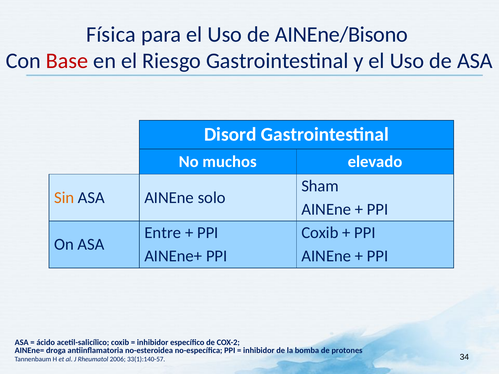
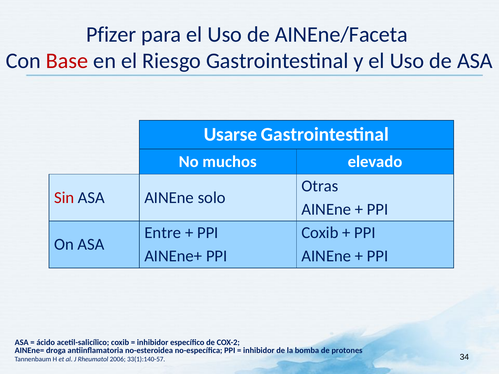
Física: Física -> Pfizer
AINEne/Bisono: AINEne/Bisono -> AINEne/Faceta
Disord: Disord -> Usarse
Sham: Sham -> Otras
Sin colour: orange -> red
